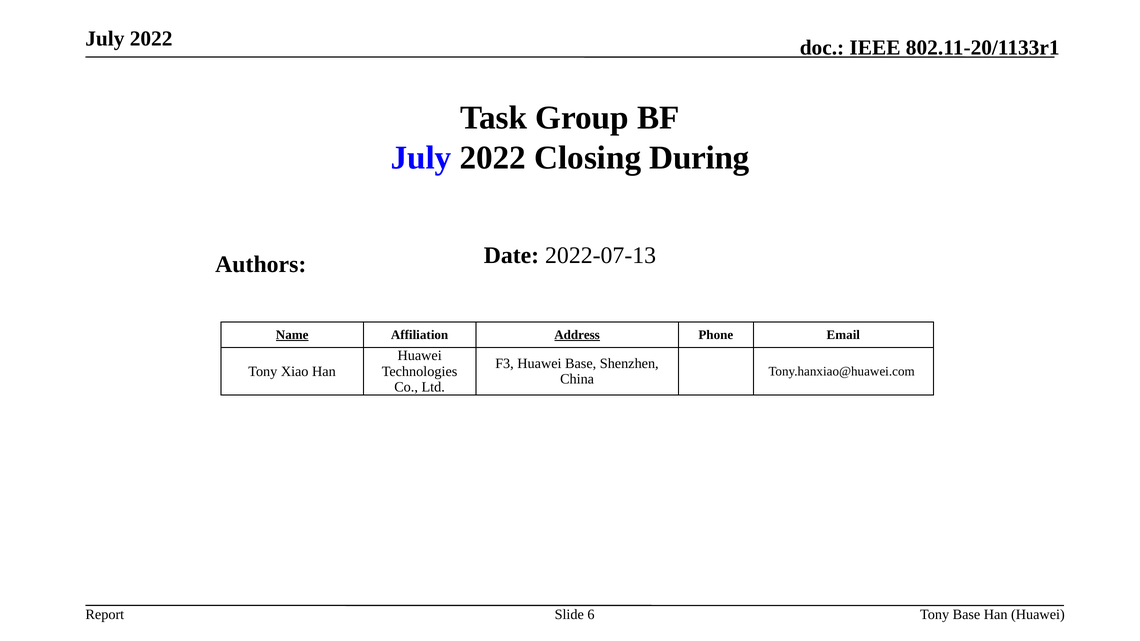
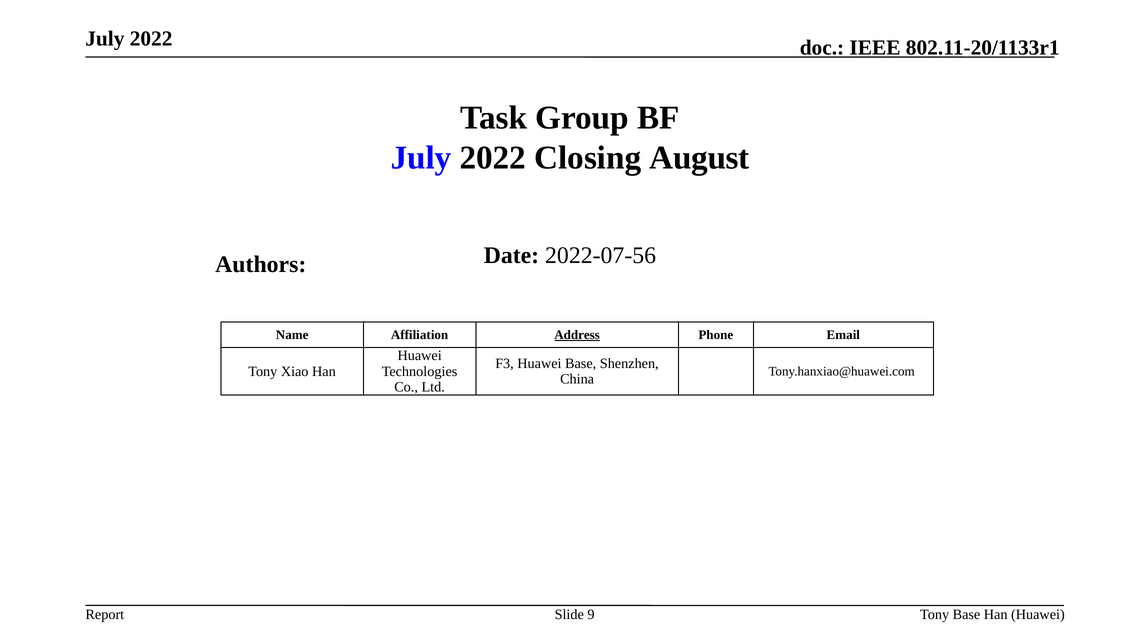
During: During -> August
2022-07-13: 2022-07-13 -> 2022-07-56
Name underline: present -> none
6: 6 -> 9
